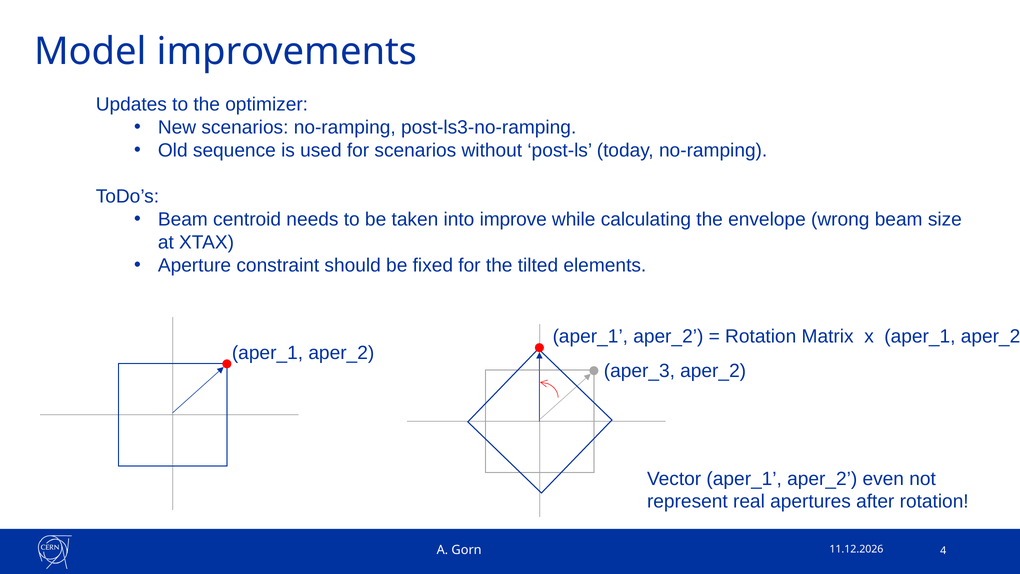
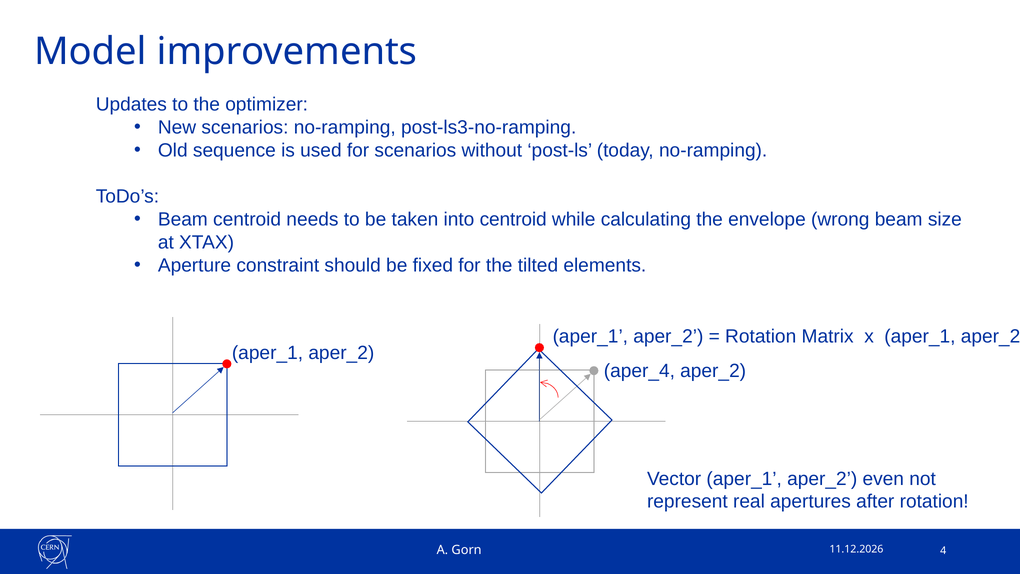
into improve: improve -> centroid
aper_3: aper_3 -> aper_4
